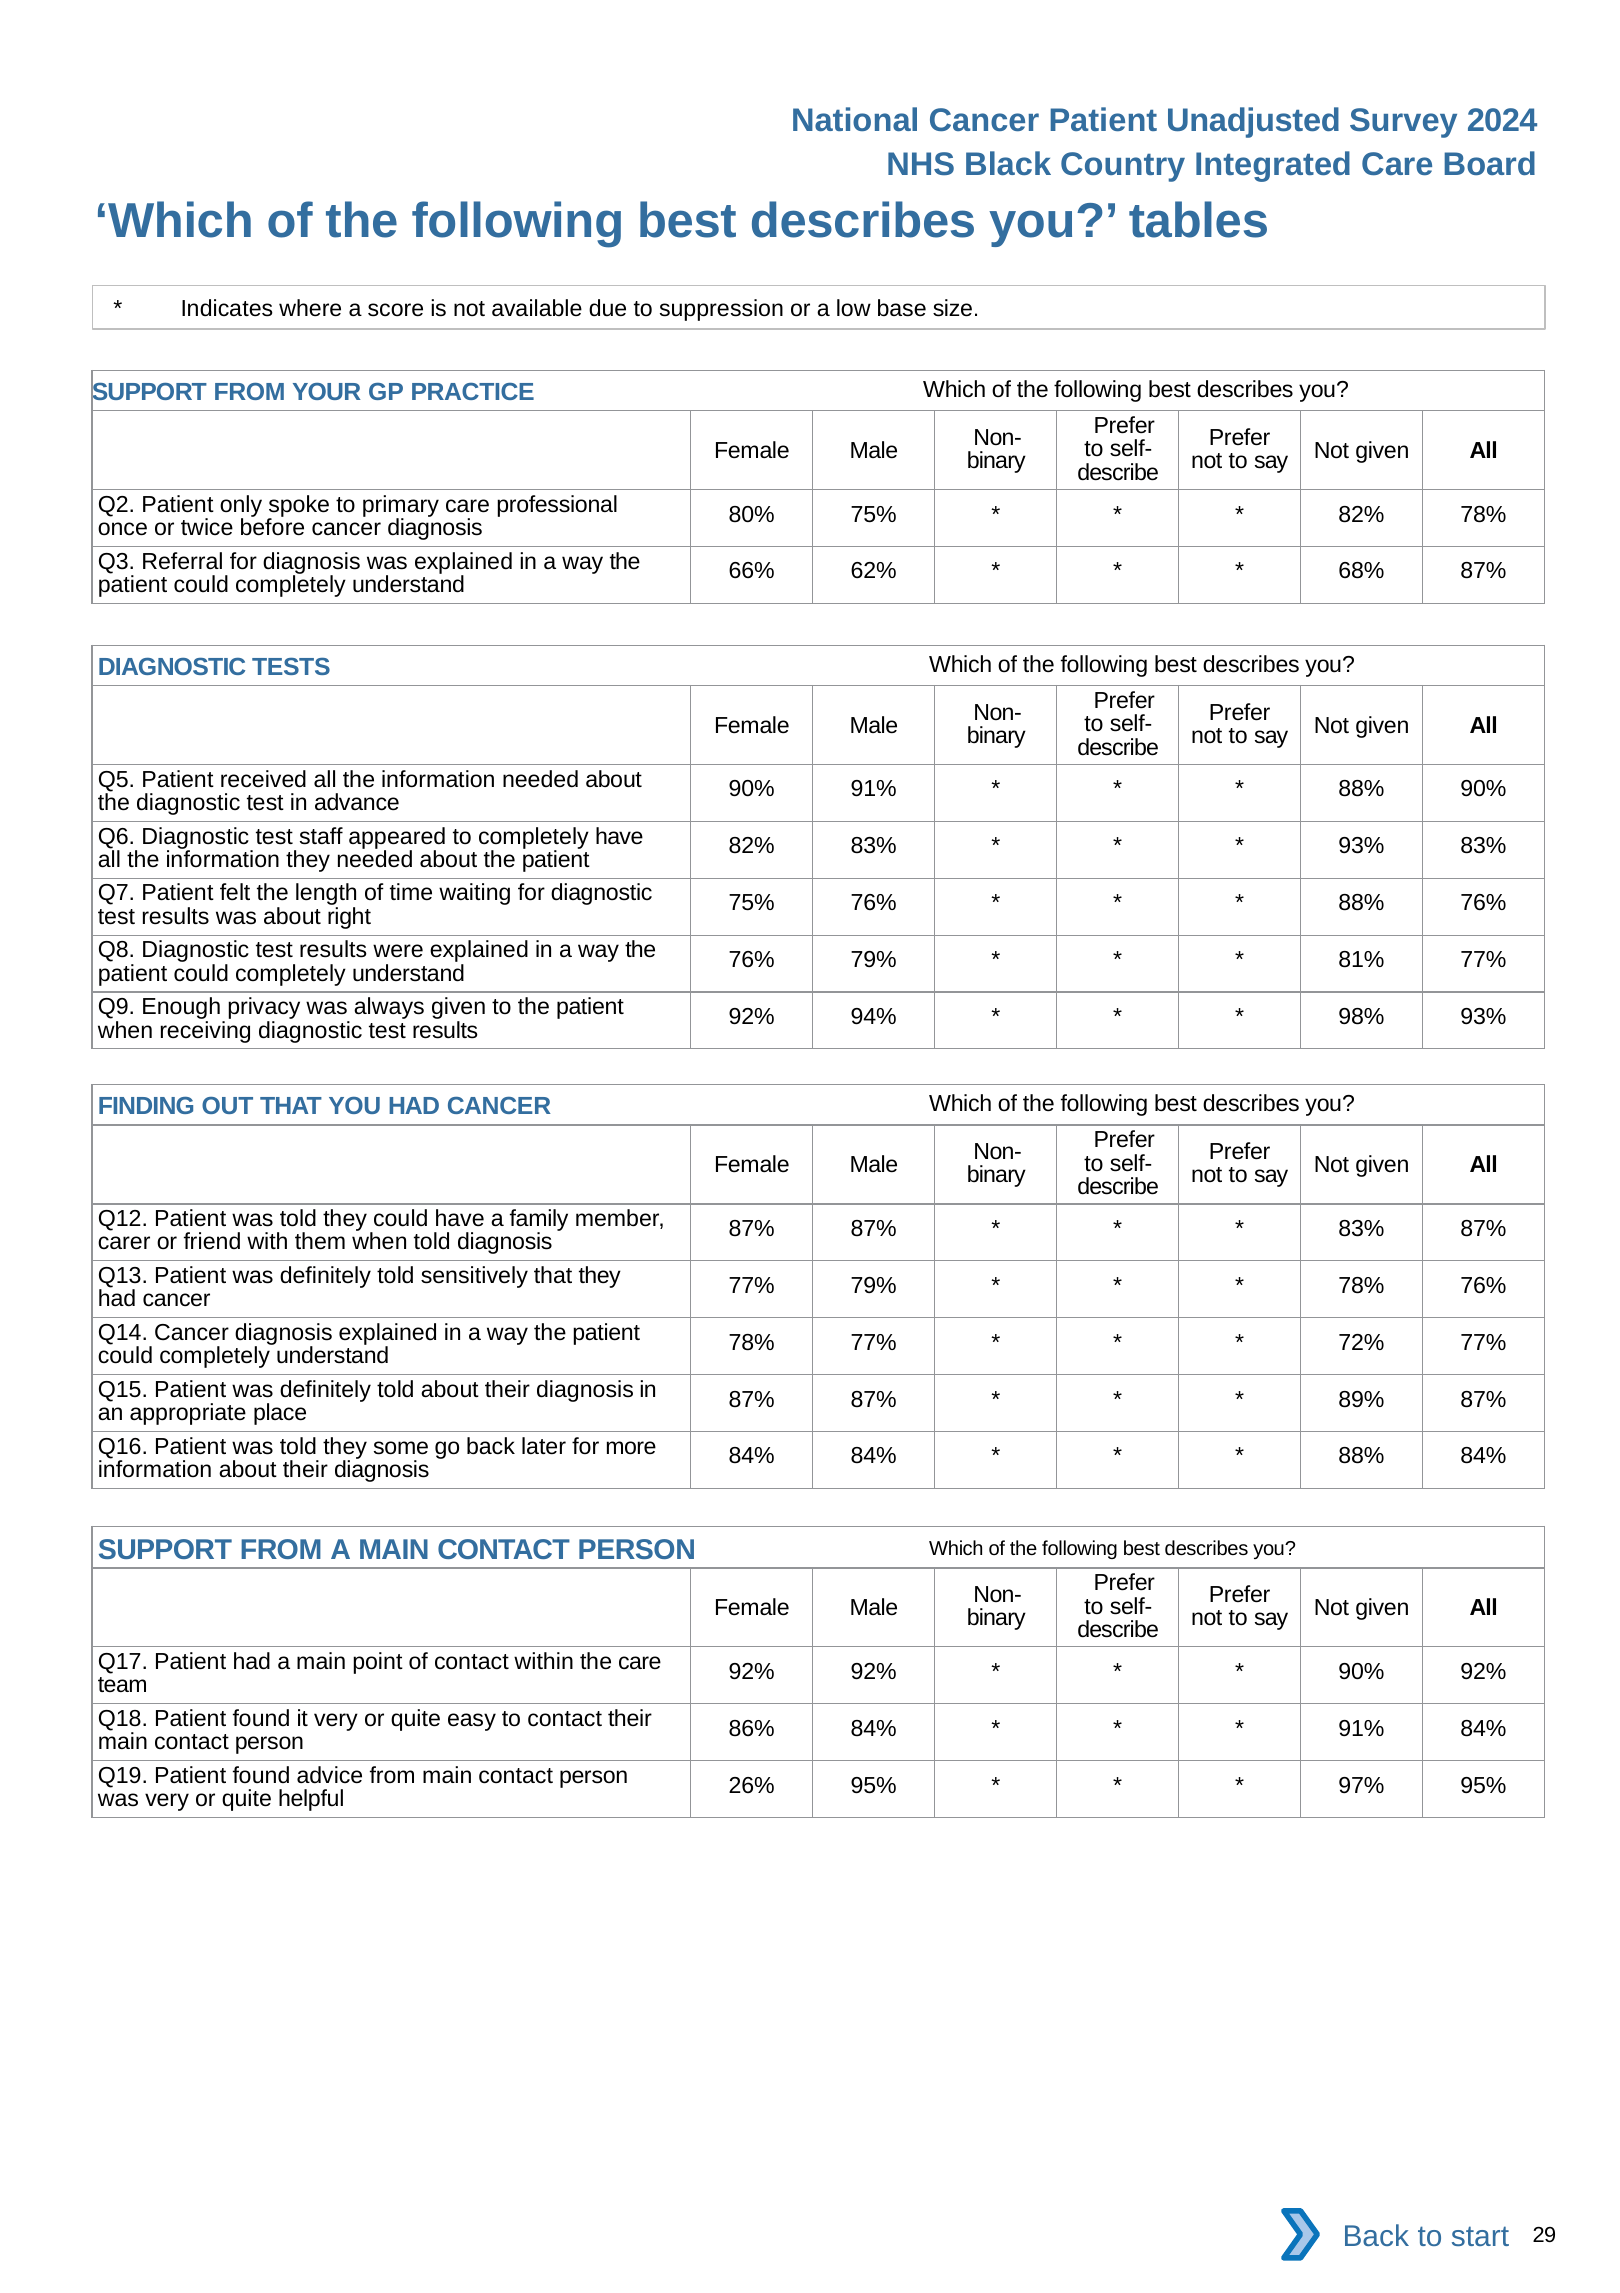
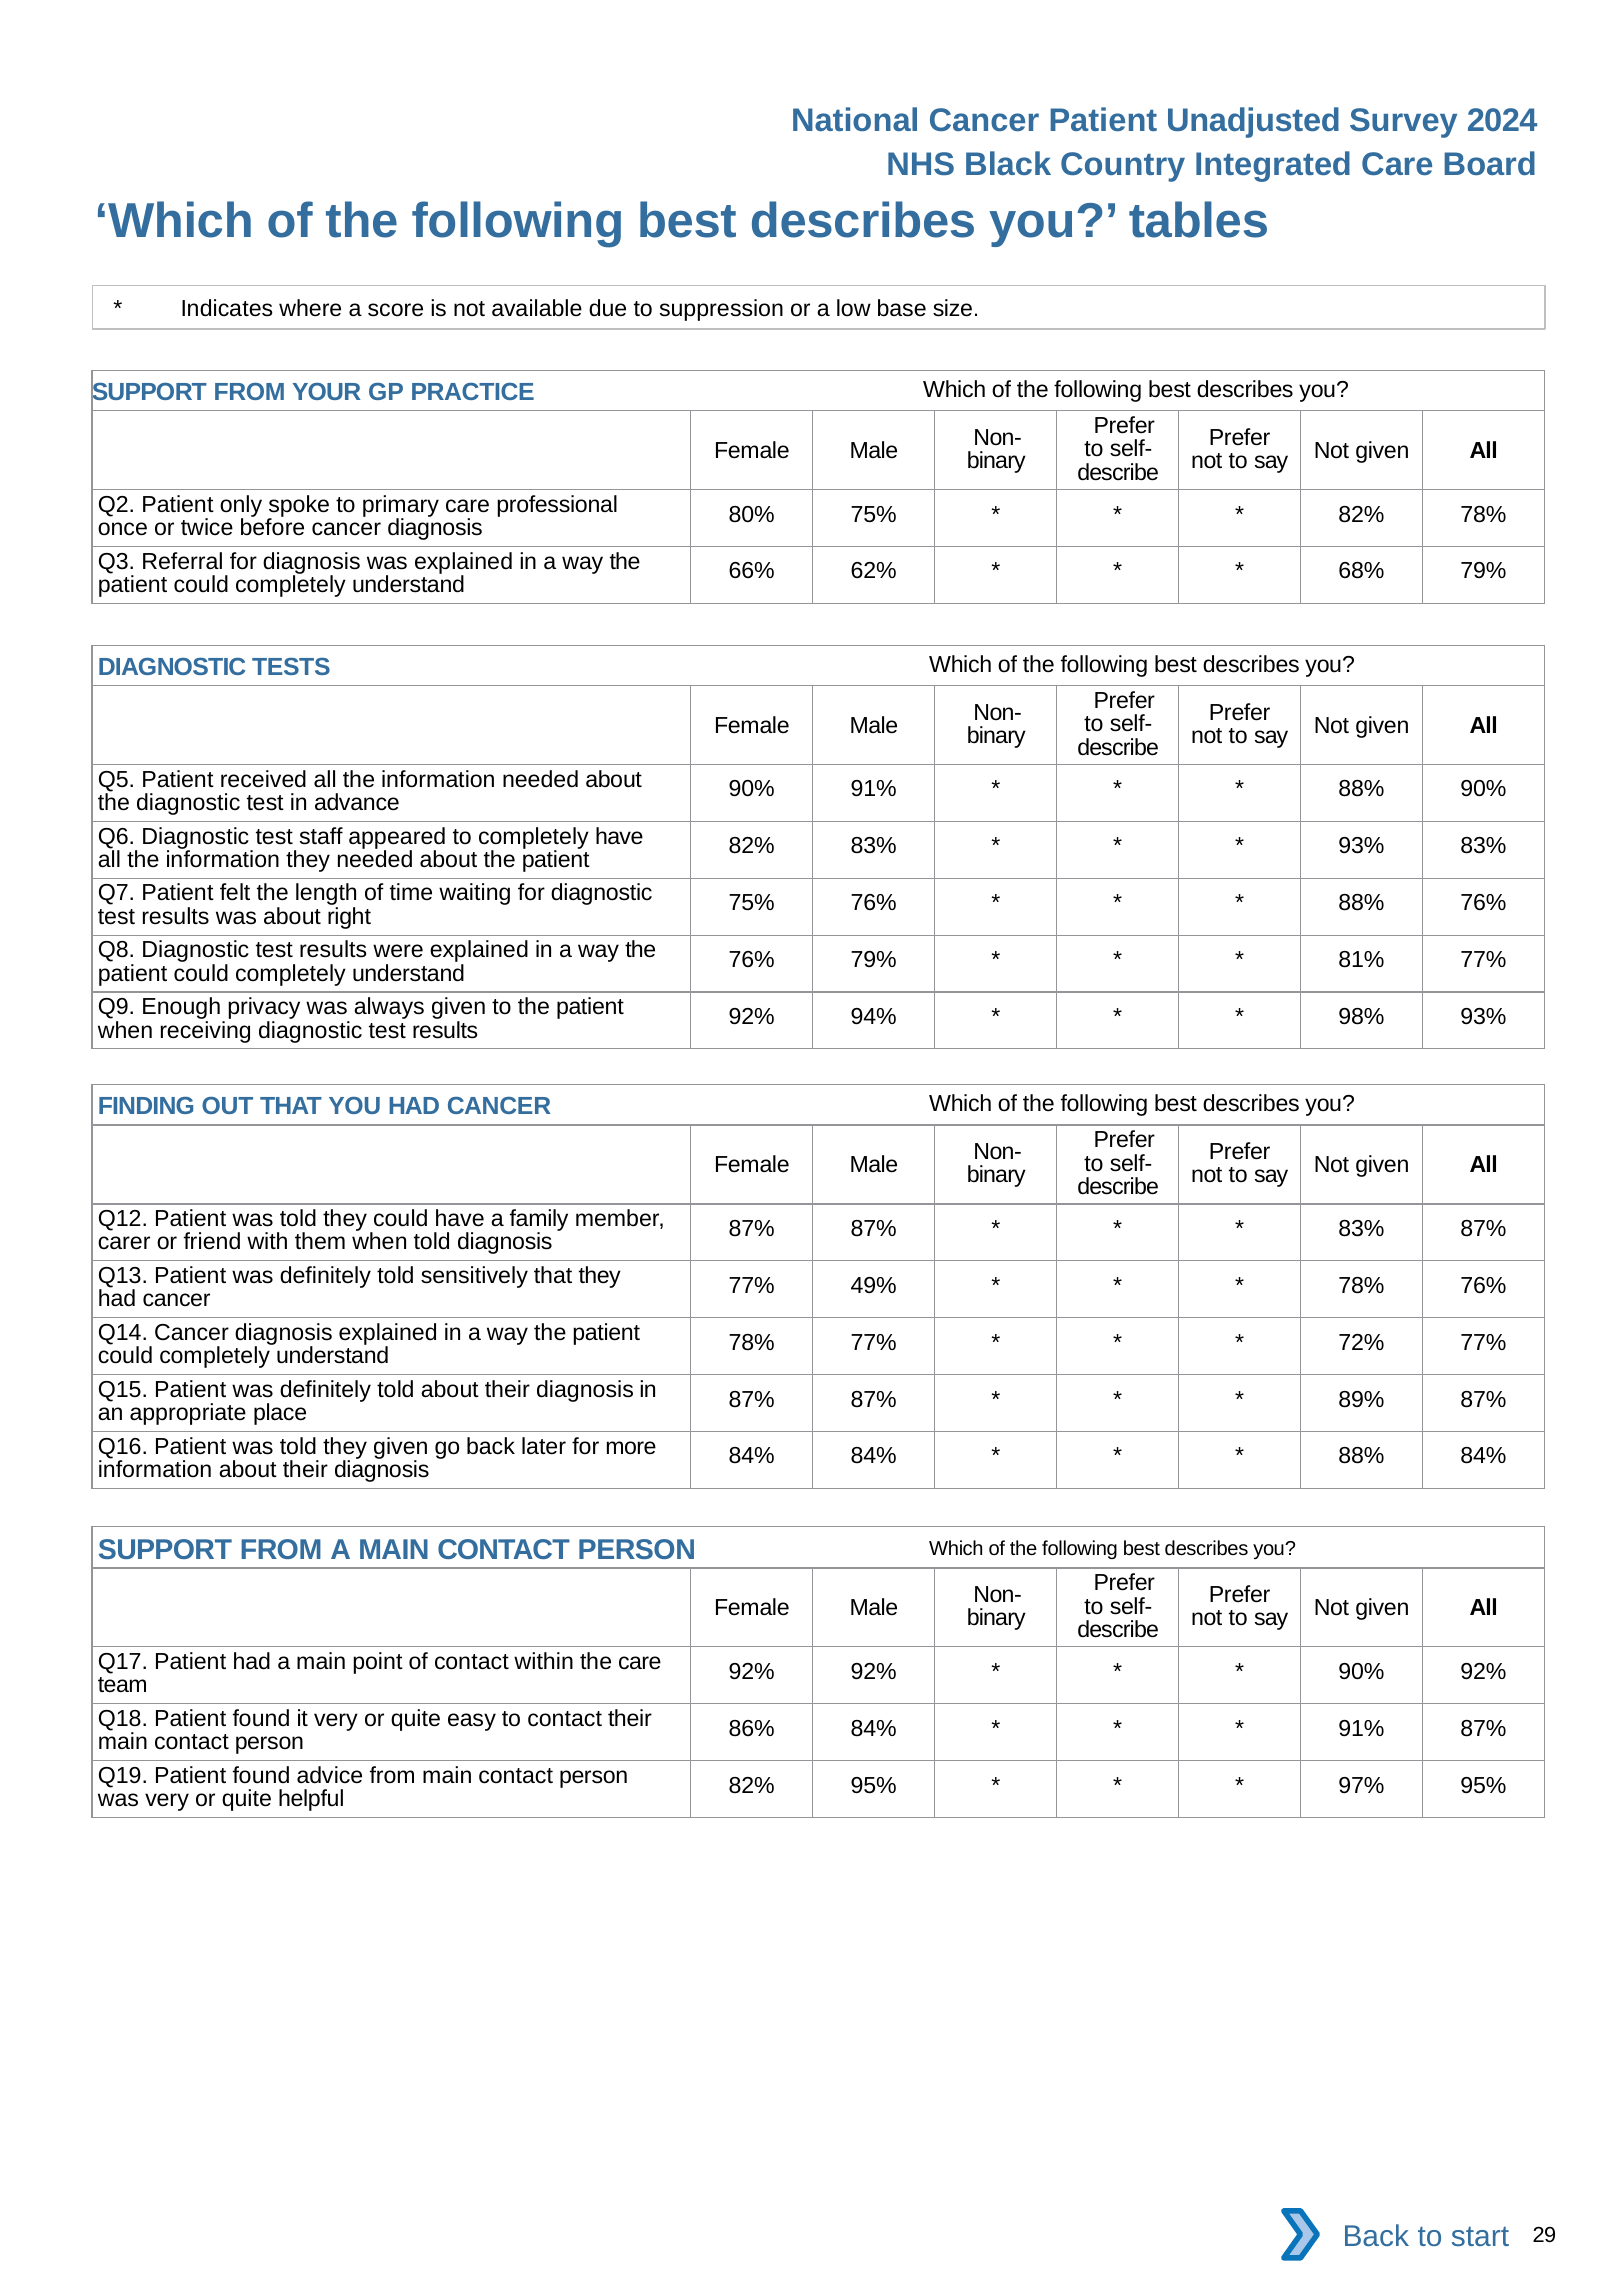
68% 87%: 87% -> 79%
77% 79%: 79% -> 49%
they some: some -> given
91% 84%: 84% -> 87%
26% at (752, 1785): 26% -> 82%
